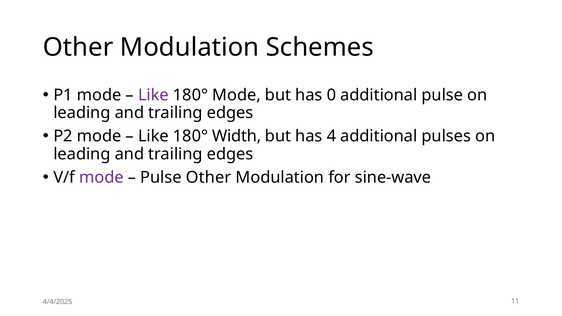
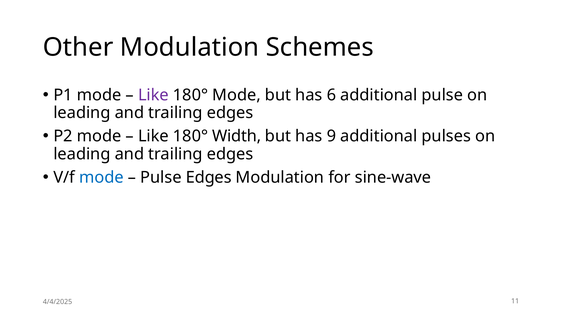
0: 0 -> 6
4: 4 -> 9
mode at (101, 178) colour: purple -> blue
Pulse Other: Other -> Edges
